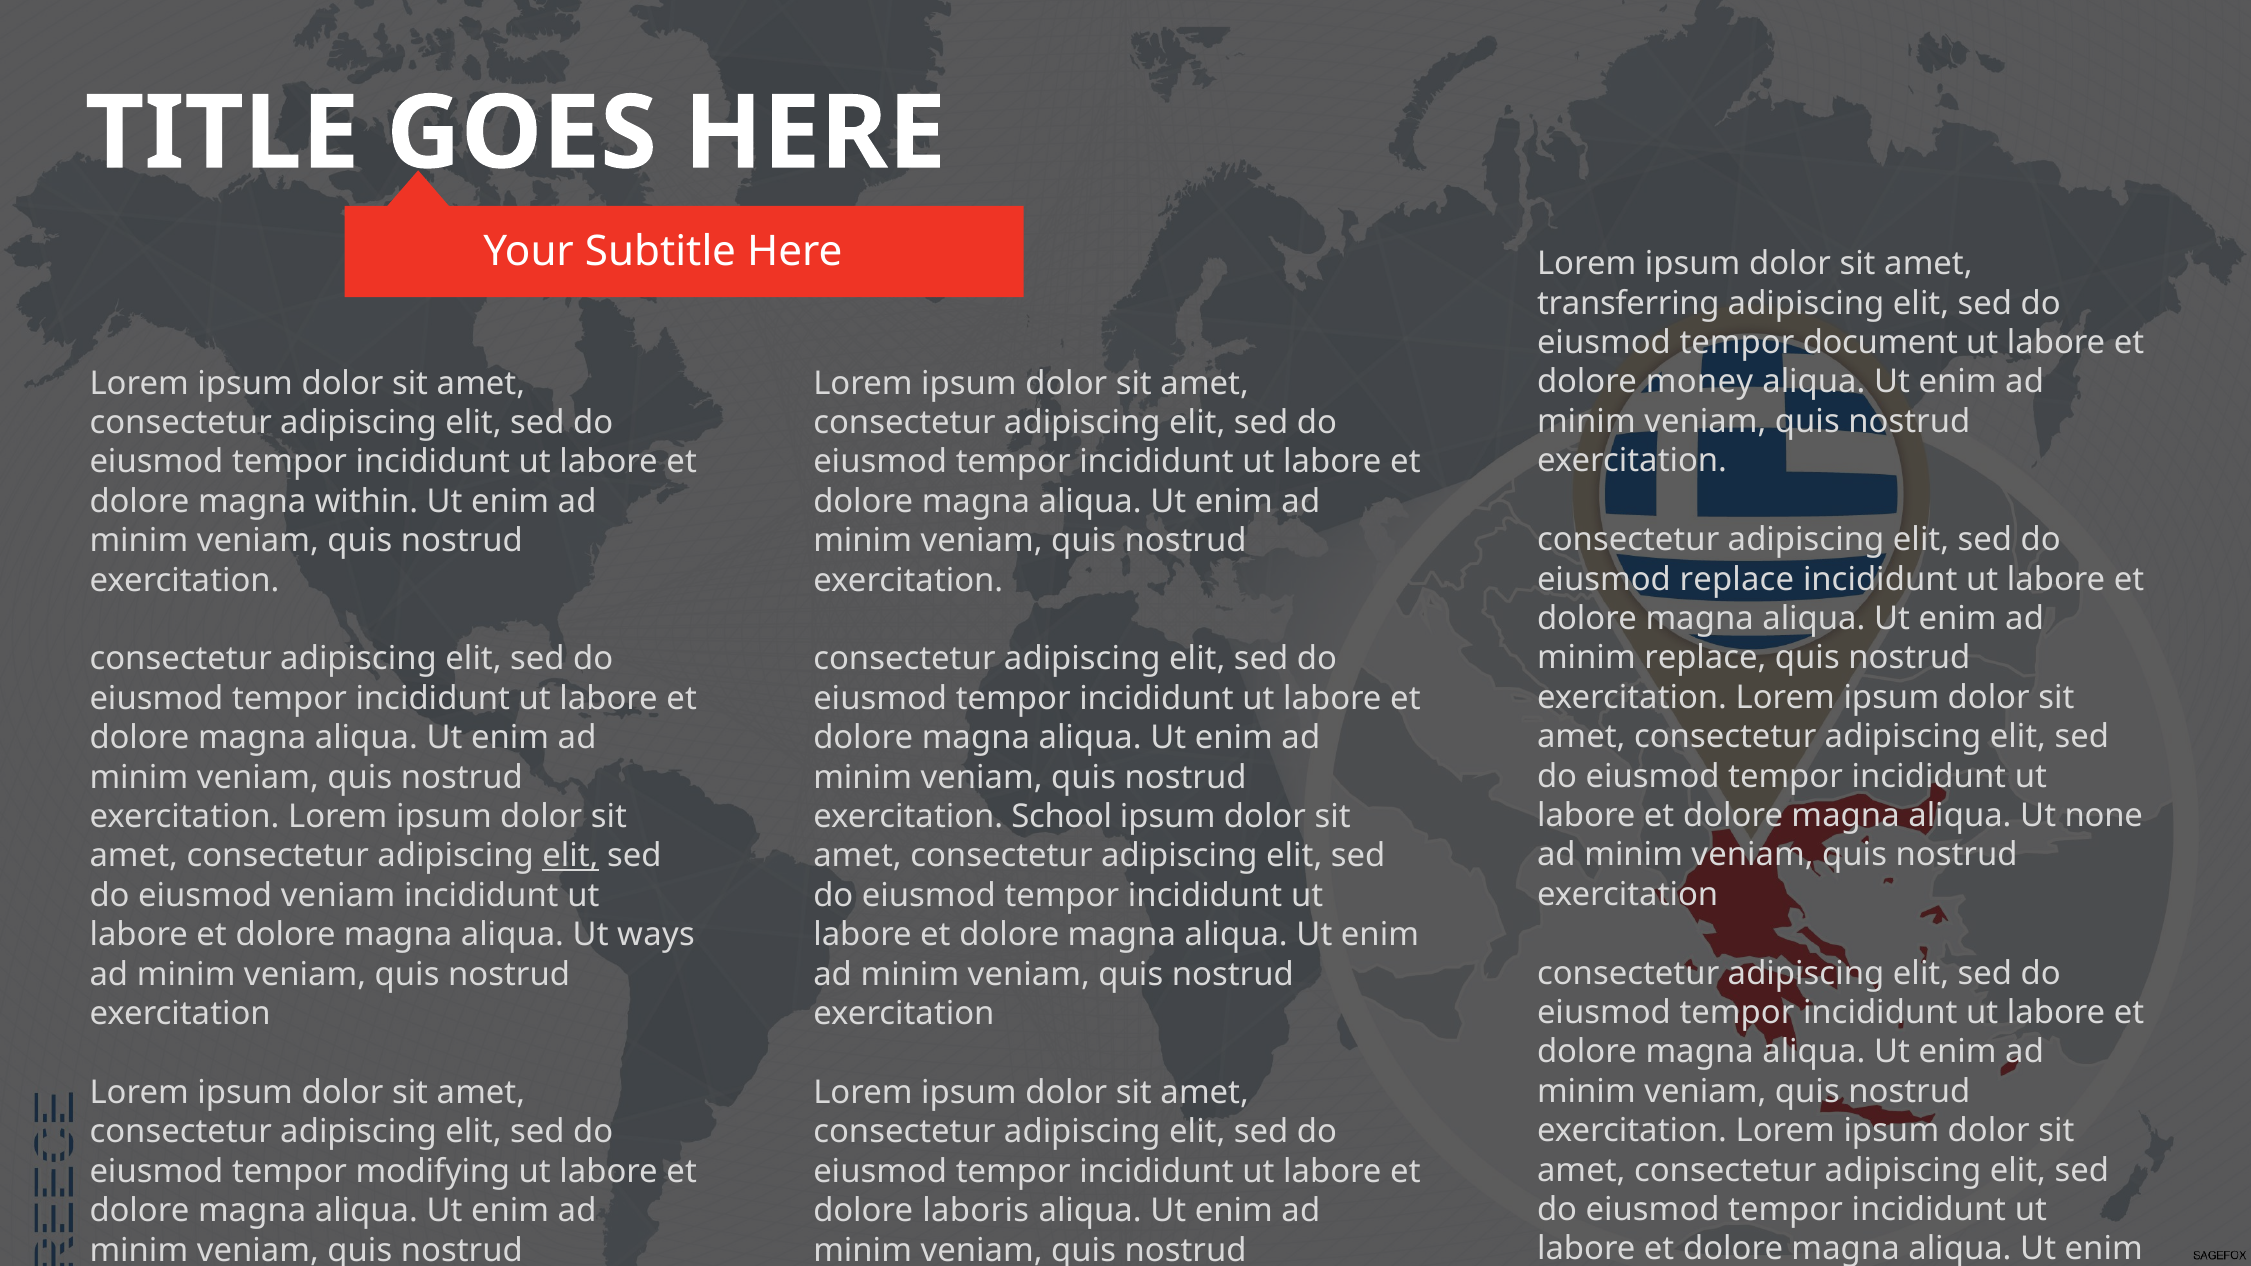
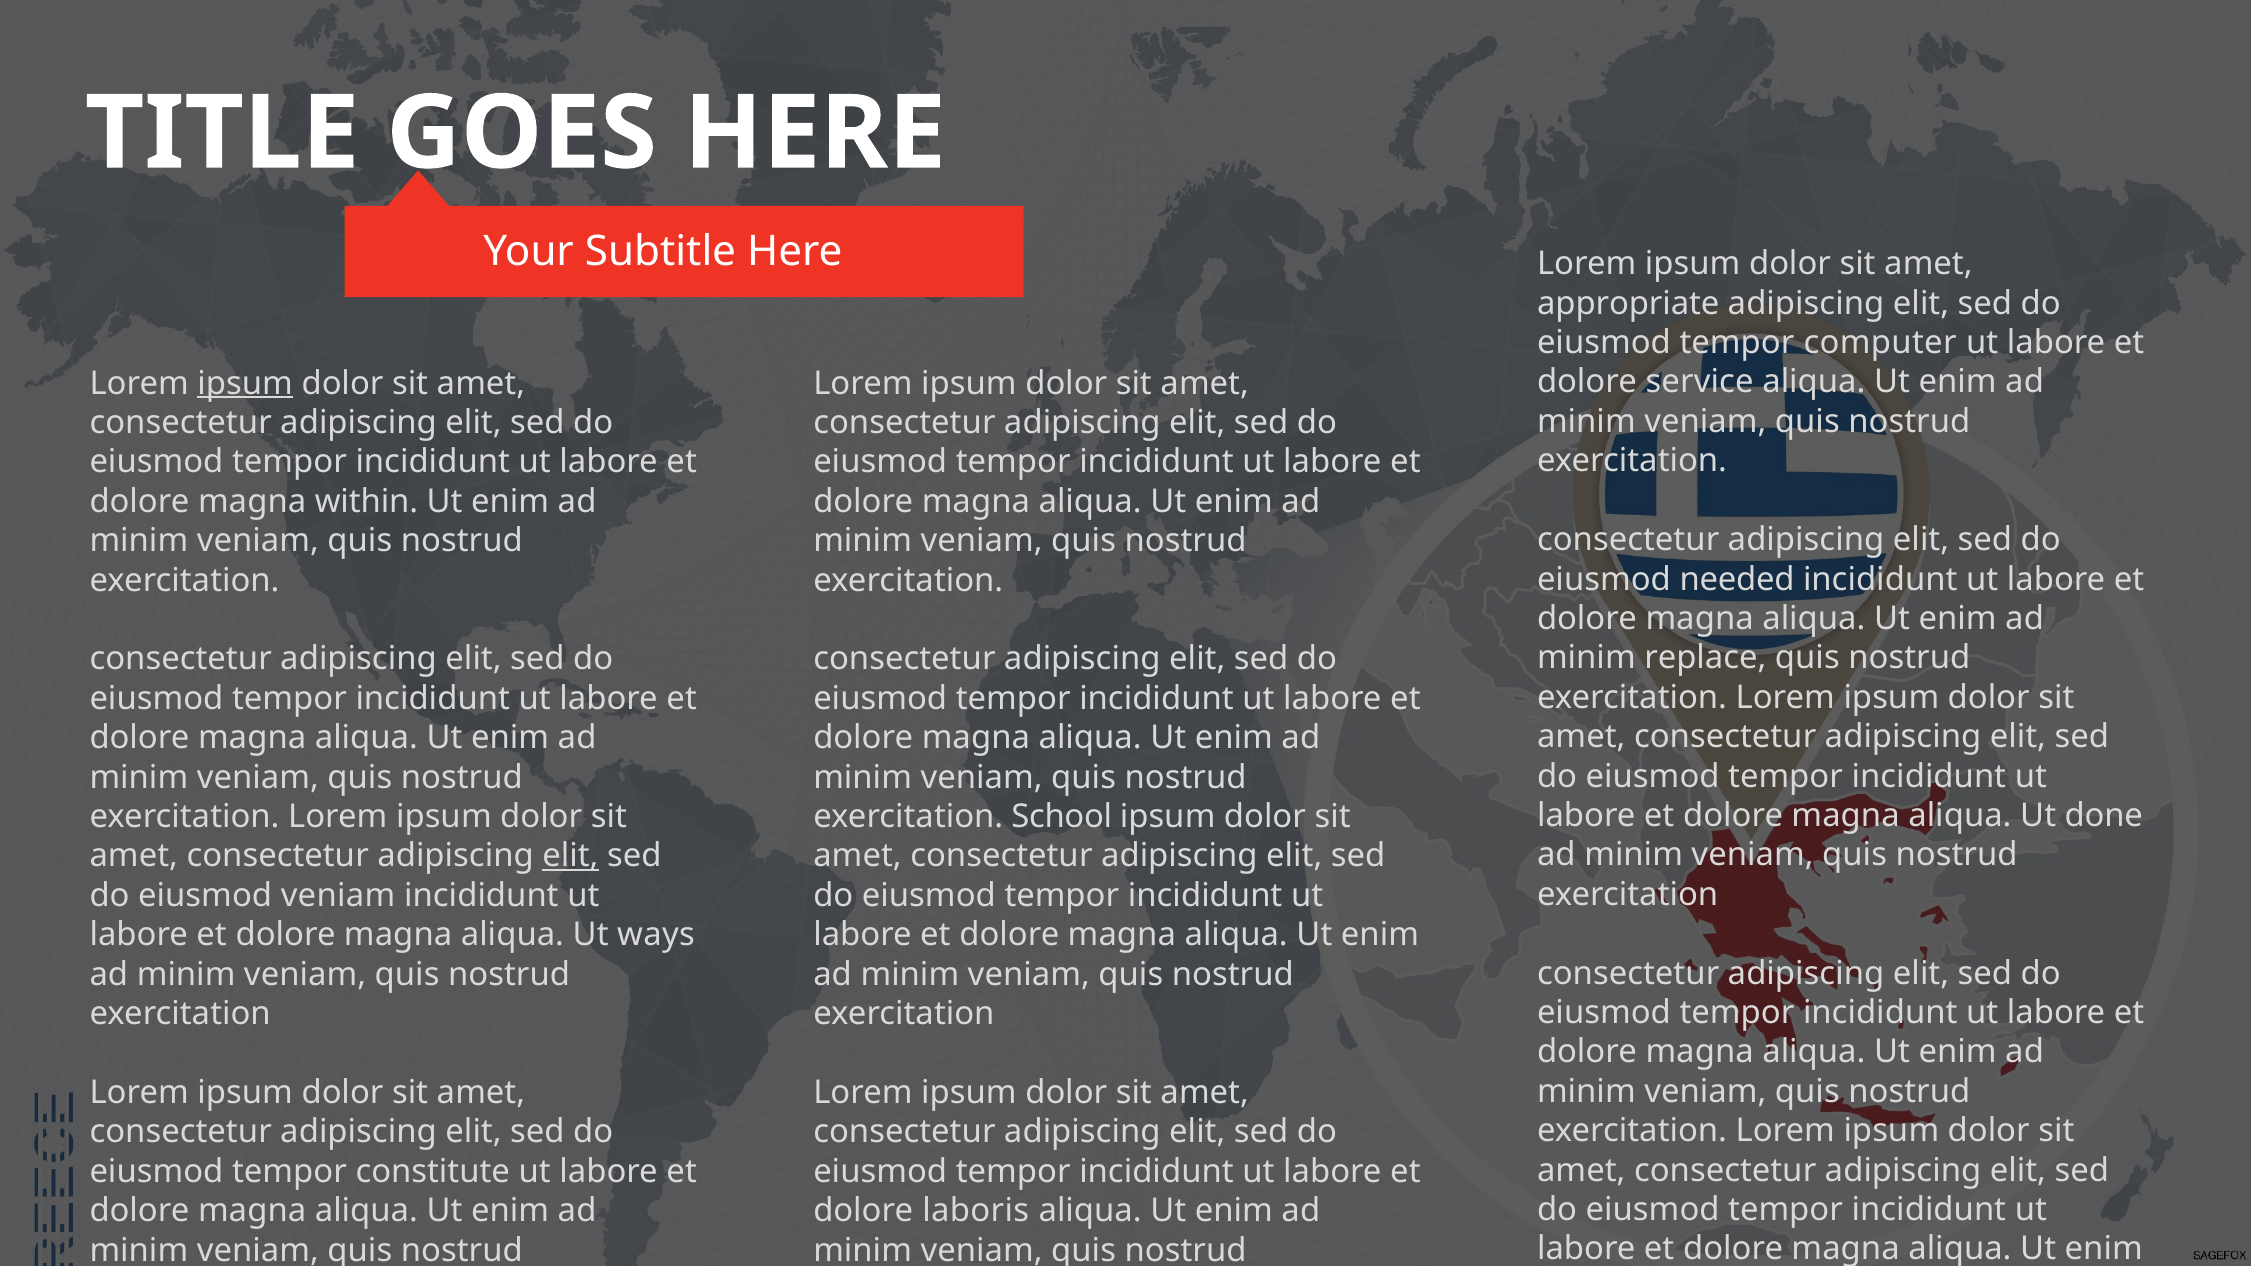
transferring: transferring -> appropriate
document: document -> computer
money: money -> service
ipsum at (245, 383) underline: none -> present
eiusmod replace: replace -> needed
none: none -> done
modifying: modifying -> constitute
